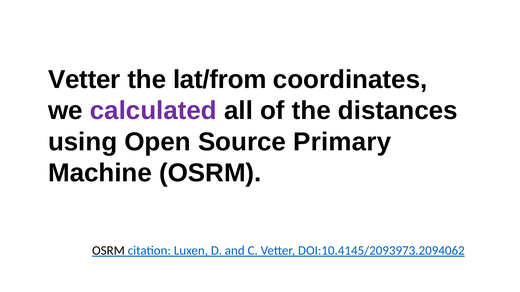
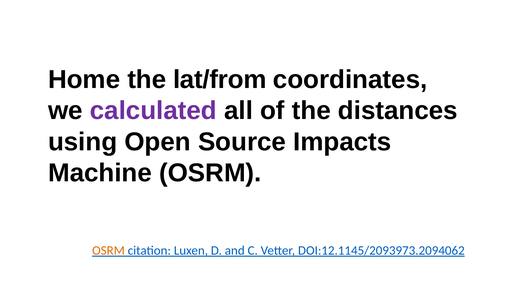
Vetter at (84, 80): Vetter -> Home
Primary: Primary -> Impacts
OSRM at (108, 251) colour: black -> orange
DOI:10.4145/2093973.2094062: DOI:10.4145/2093973.2094062 -> DOI:12.1145/2093973.2094062
